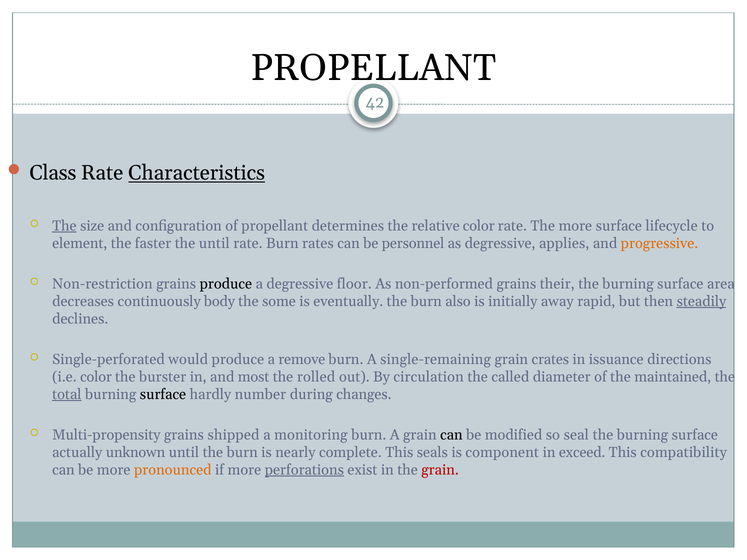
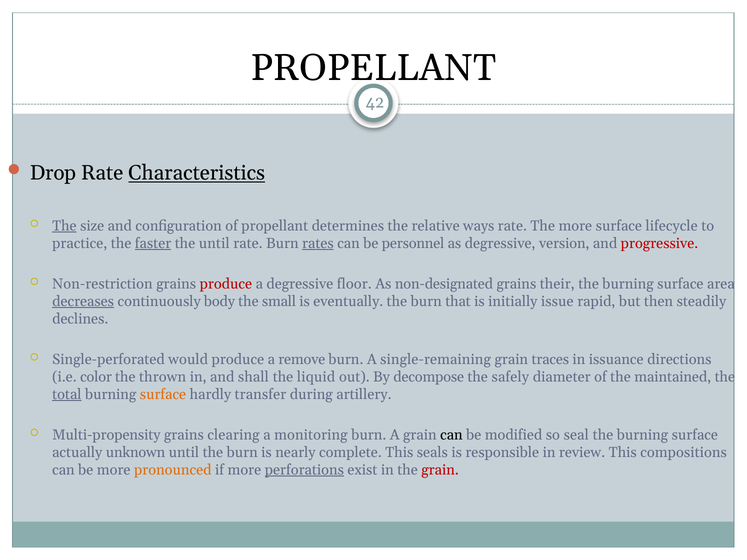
Class: Class -> Drop
relative color: color -> ways
element: element -> practice
faster underline: none -> present
rates underline: none -> present
applies: applies -> version
progressive colour: orange -> red
produce at (226, 284) colour: black -> red
non-performed: non-performed -> non-designated
decreases underline: none -> present
some: some -> small
also: also -> that
away: away -> issue
steadily underline: present -> none
crates: crates -> traces
burster: burster -> thrown
most: most -> shall
rolled: rolled -> liquid
circulation: circulation -> decompose
called: called -> safely
surface at (163, 395) colour: black -> orange
number: number -> transfer
changes: changes -> artillery
shipped: shipped -> clearing
component: component -> responsible
exceed: exceed -> review
compatibility: compatibility -> compositions
